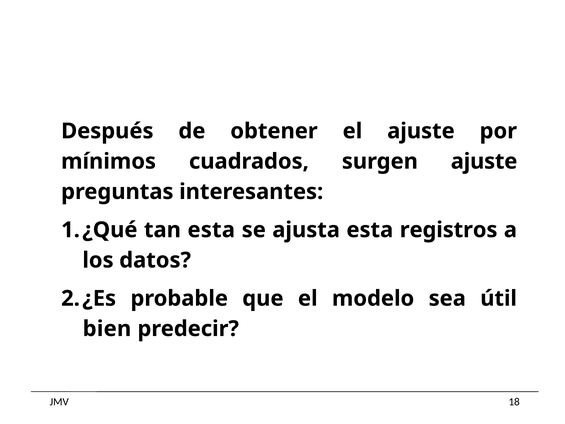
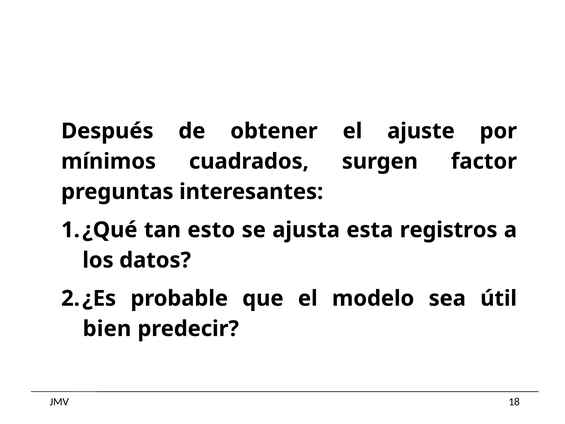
surgen ajuste: ajuste -> factor
tan esta: esta -> esto
